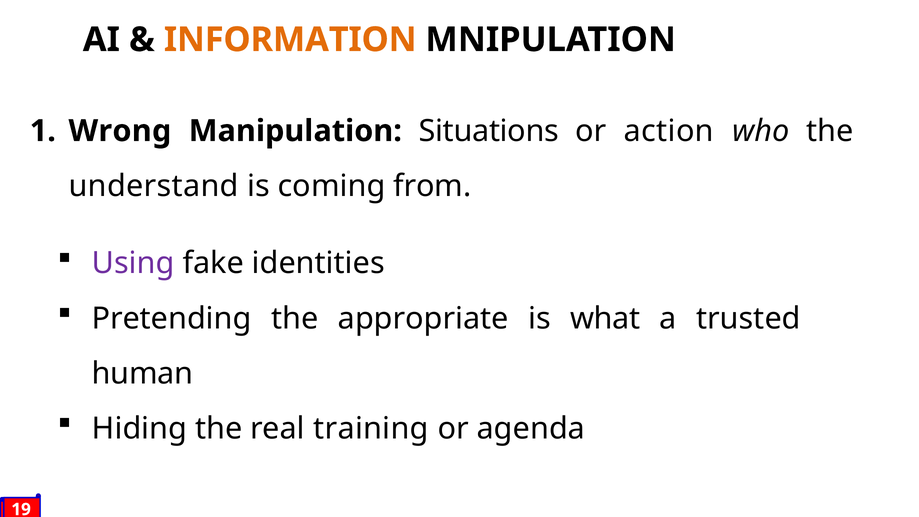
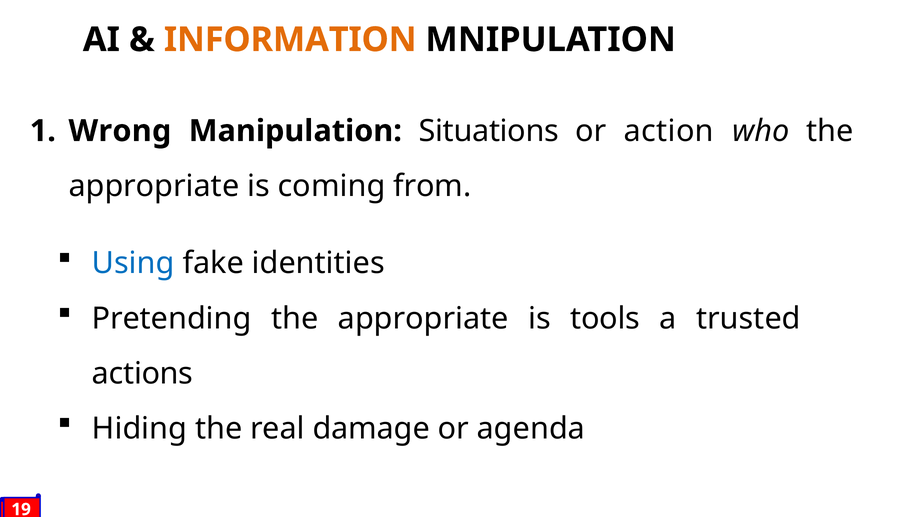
understand at (154, 186): understand -> appropriate
Using colour: purple -> blue
what: what -> tools
human: human -> actions
training: training -> damage
